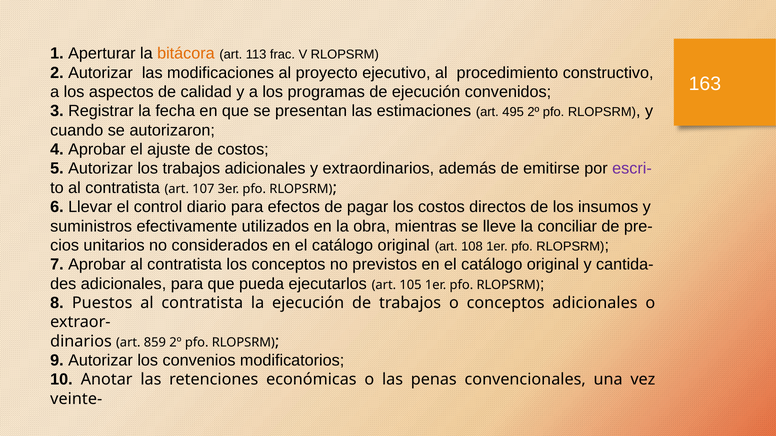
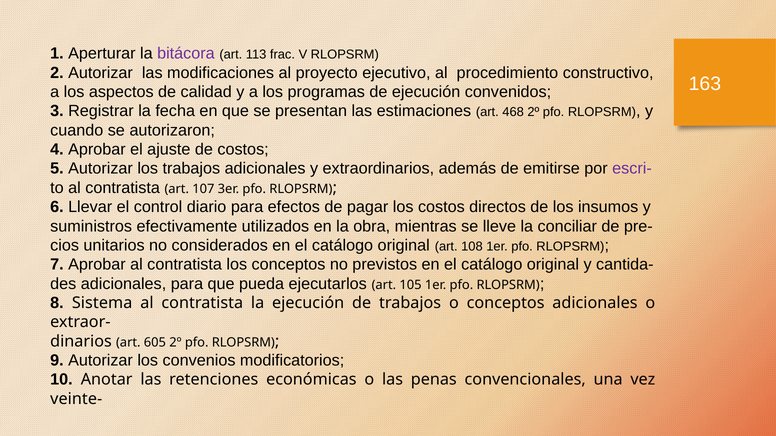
bitácora colour: orange -> purple
495: 495 -> 468
Puestos: Puestos -> Sistema
859: 859 -> 605
